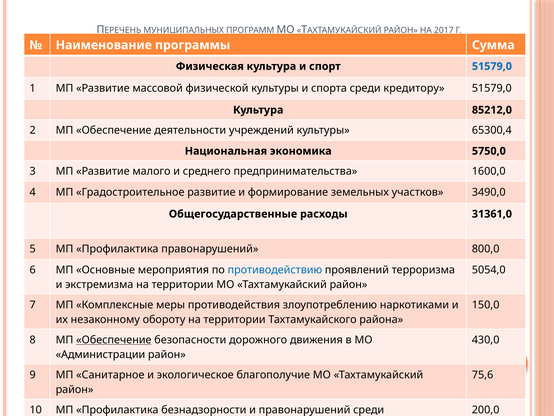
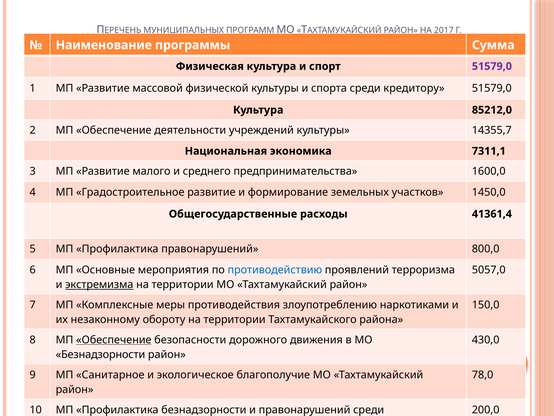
51579,0 at (492, 66) colour: blue -> purple
65300,4: 65300,4 -> 14355,7
5750,0: 5750,0 -> 7311,1
3490,0: 3490,0 -> 1450,0
31361,0: 31361,0 -> 41361,4
5054,0: 5054,0 -> 5057,0
экстремизма underline: none -> present
Администрации at (100, 354): Администрации -> Безнадзорности
75,6: 75,6 -> 78,0
